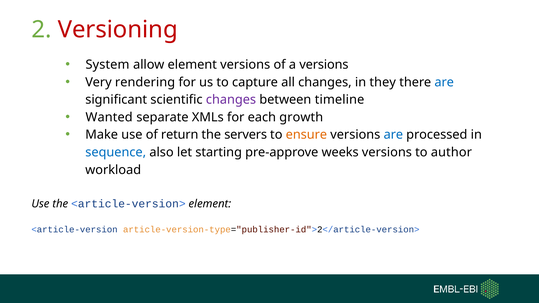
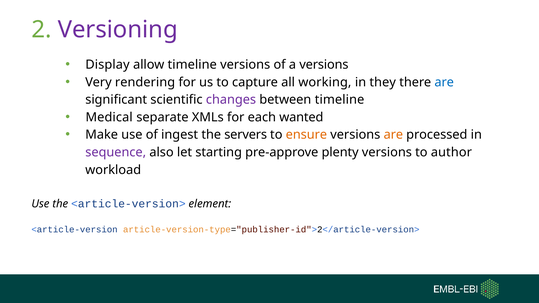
Versioning colour: red -> purple
System: System -> Display
allow element: element -> timeline
all changes: changes -> working
Wanted: Wanted -> Medical
growth: growth -> wanted
return: return -> ingest
are at (393, 135) colour: blue -> orange
sequence colour: blue -> purple
weeks: weeks -> plenty
